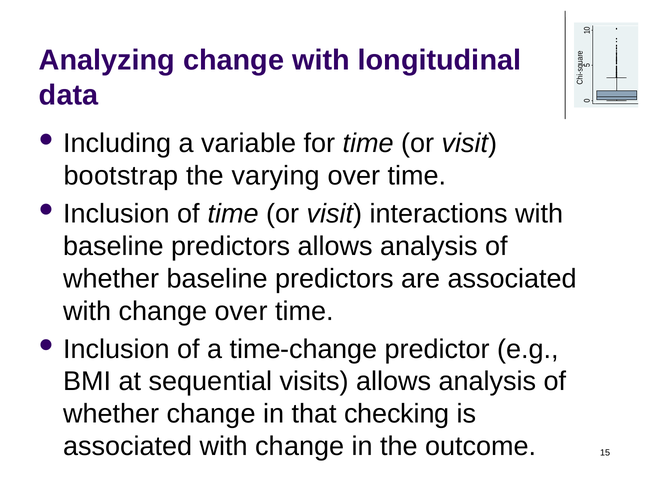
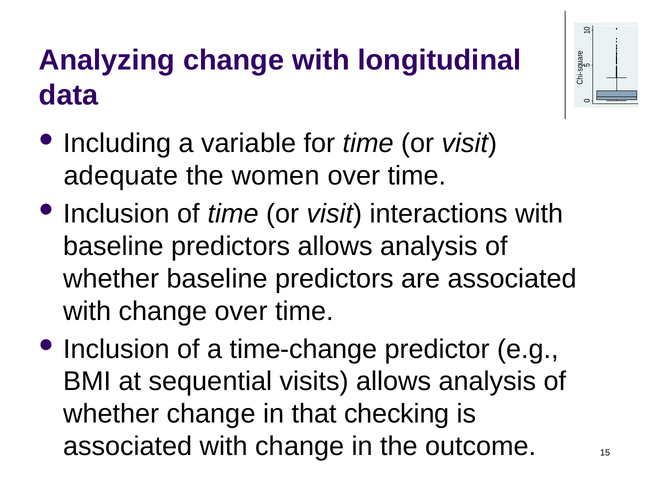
bootstrap: bootstrap -> adequate
varying: varying -> women
